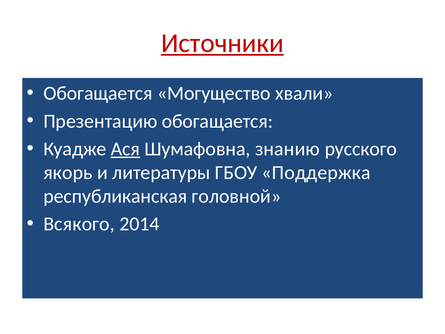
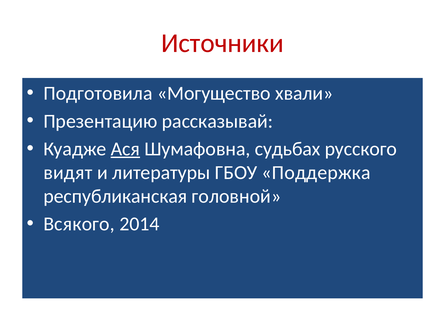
Источники underline: present -> none
Обогащается at (98, 93): Обогащается -> Подготовила
Презентацию обогащается: обогащается -> рассказывай
знанию: знанию -> судьбах
якорь: якорь -> видят
